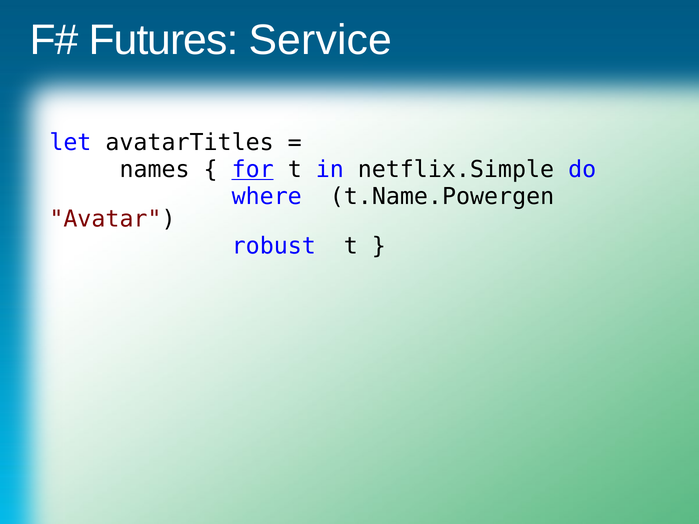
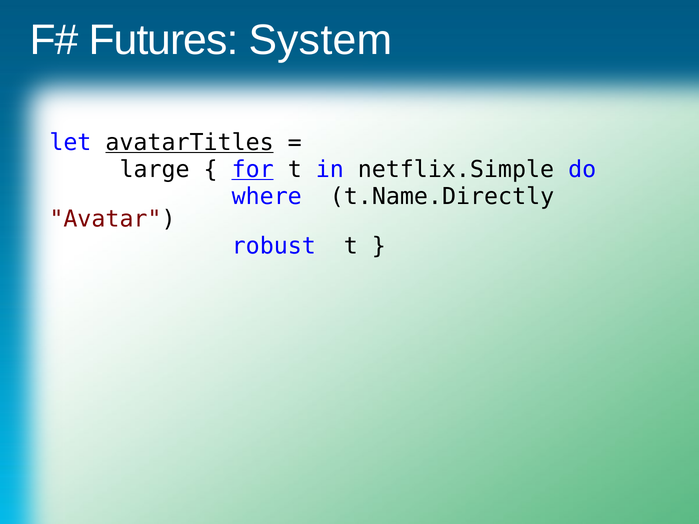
Service: Service -> System
avatarTitles underline: none -> present
names: names -> large
t.Name.Powergen: t.Name.Powergen -> t.Name.Directly
